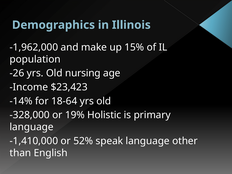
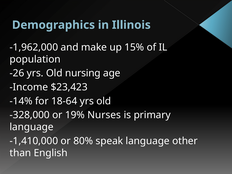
Holistic: Holistic -> Nurses
52%: 52% -> 80%
